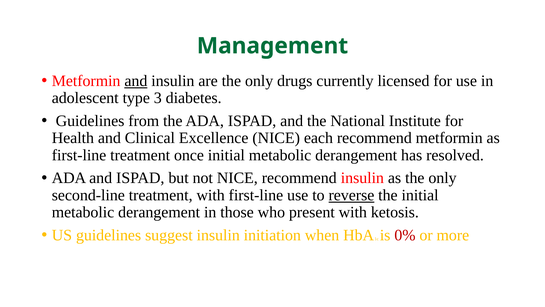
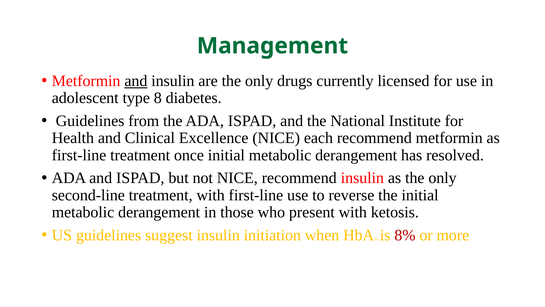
3: 3 -> 8
reverse underline: present -> none
0%: 0% -> 8%
